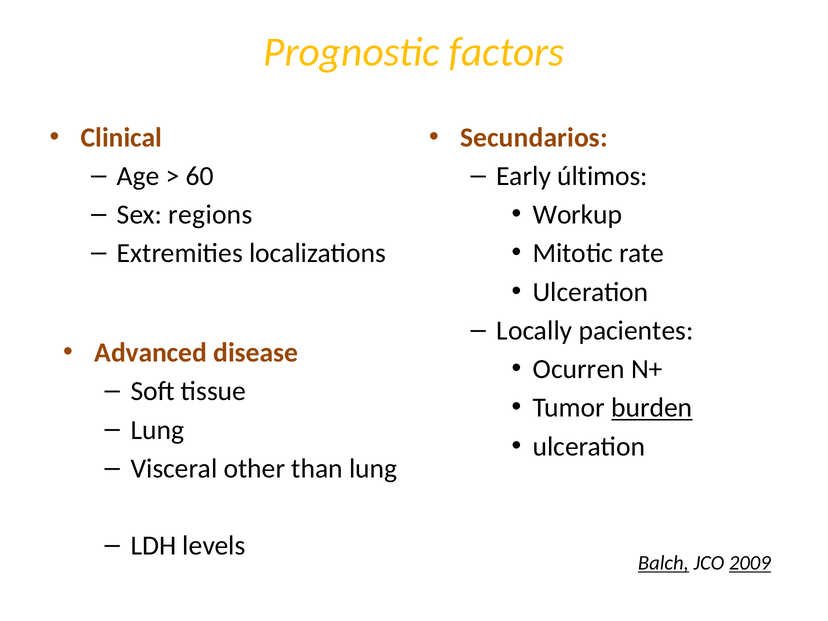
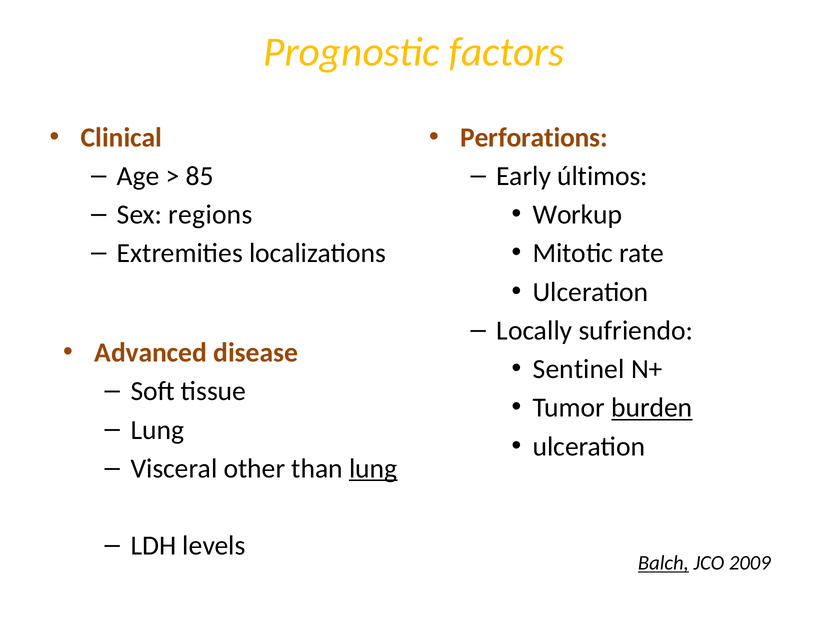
Secundarios: Secundarios -> Perforations
60: 60 -> 85
pacientes: pacientes -> sufriendo
Ocurren: Ocurren -> Sentinel
lung at (373, 469) underline: none -> present
2009 underline: present -> none
